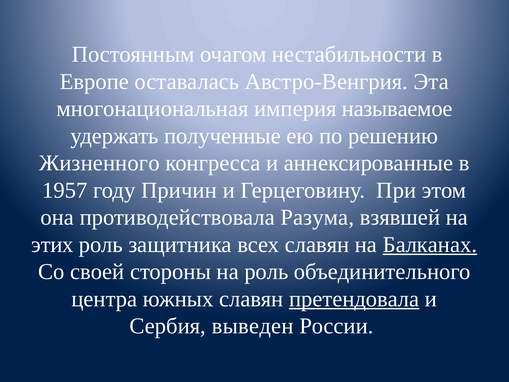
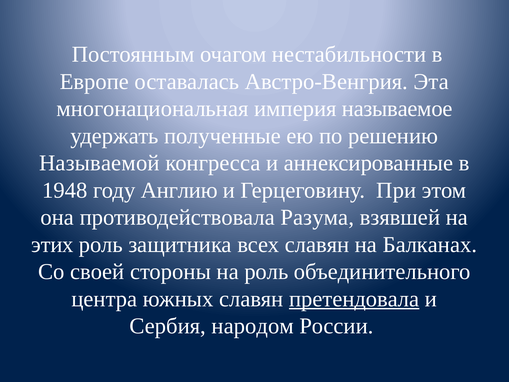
Жизненного: Жизненного -> Называемой
1957: 1957 -> 1948
Причин: Причин -> Англию
Балканах underline: present -> none
выведен: выведен -> народом
